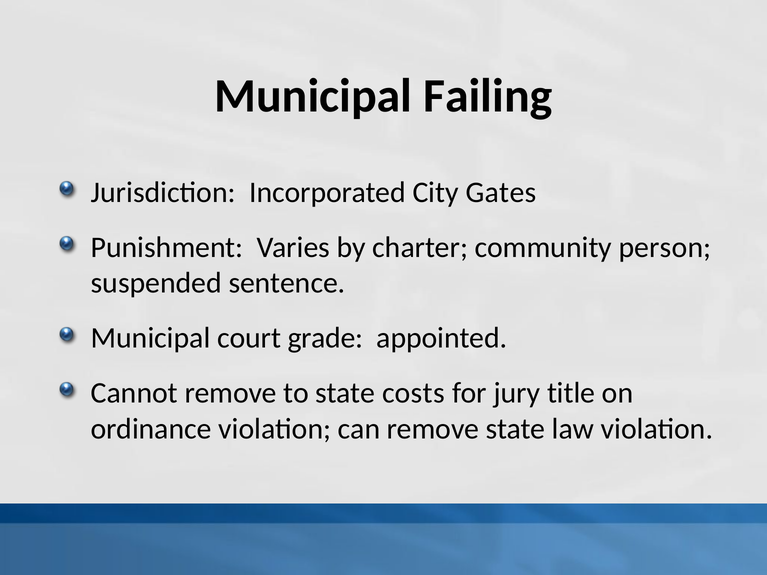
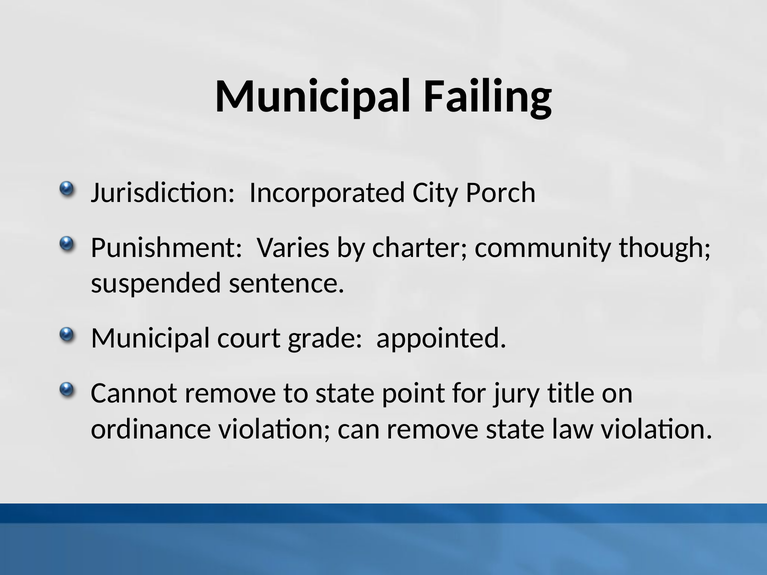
Gates: Gates -> Porch
person: person -> though
costs: costs -> point
